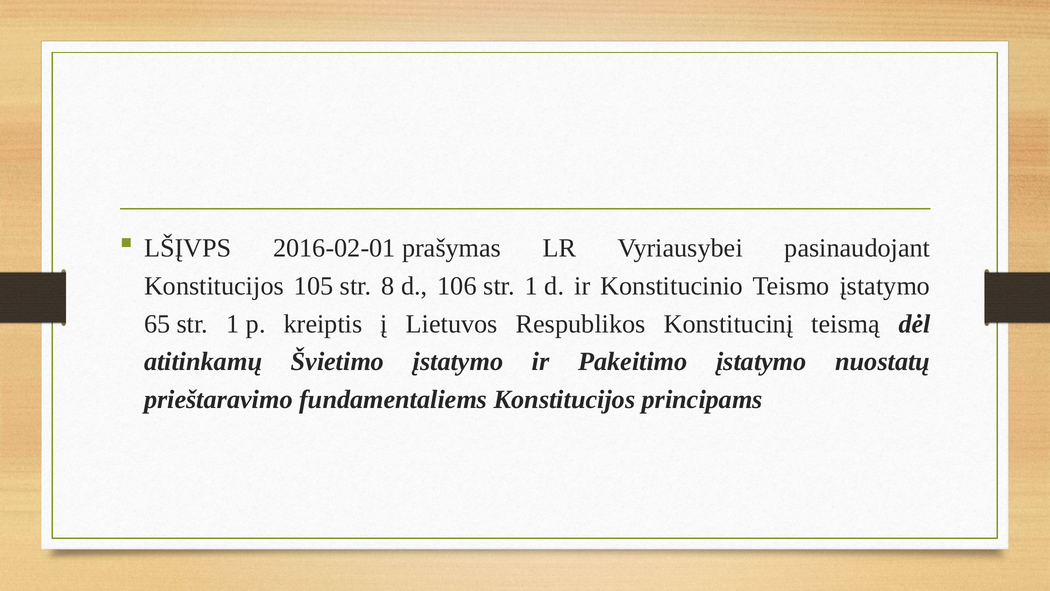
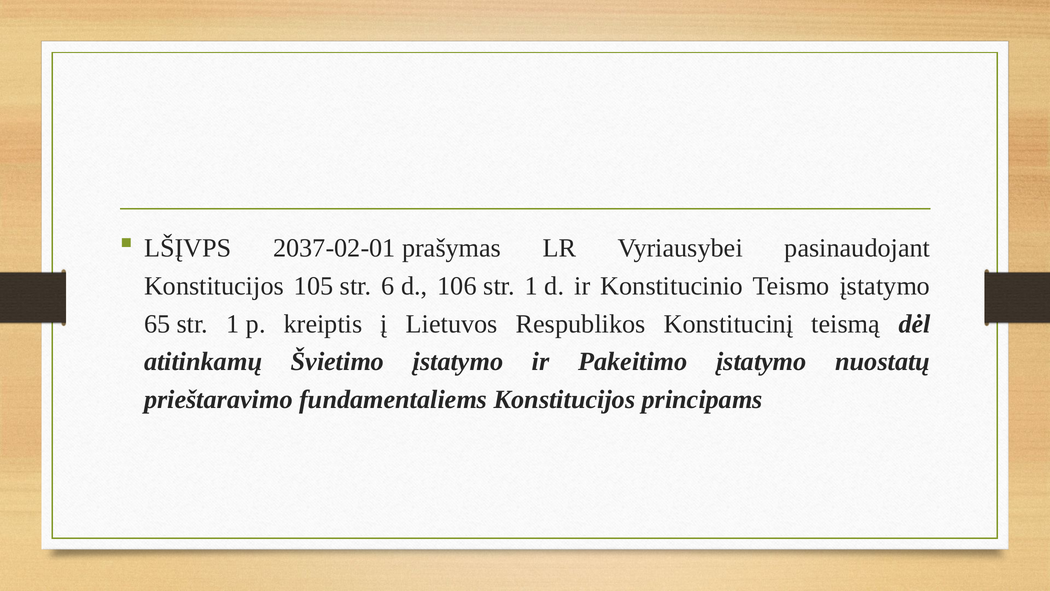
2016-02-01: 2016-02-01 -> 2037-02-01
8: 8 -> 6
